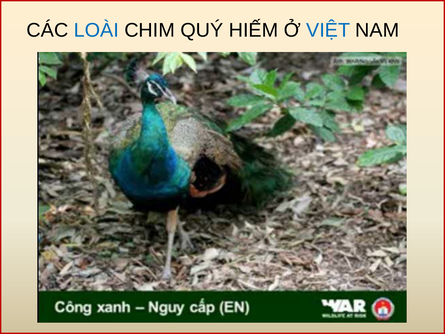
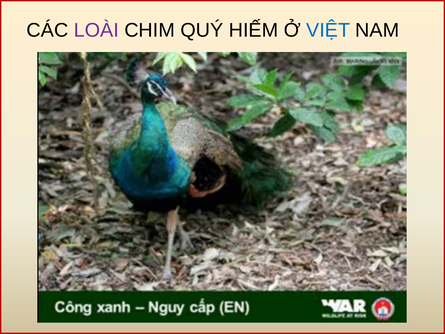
LOÀI colour: blue -> purple
